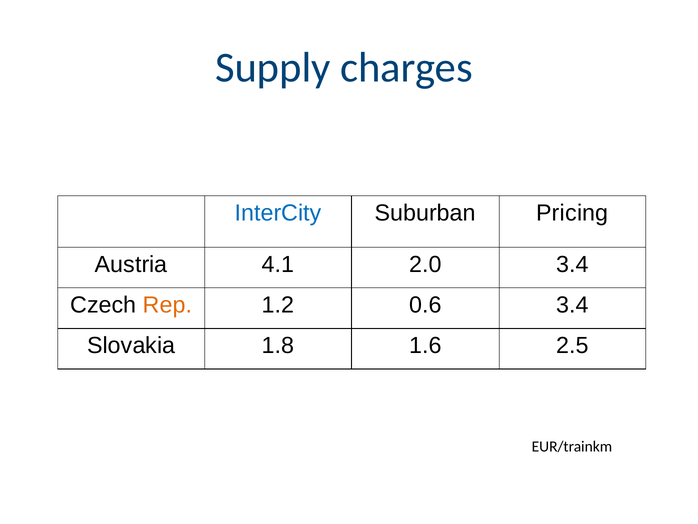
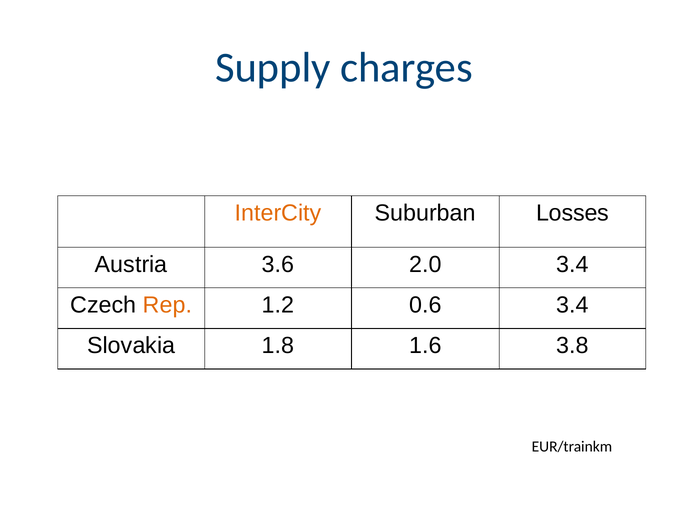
InterCity colour: blue -> orange
Pricing: Pricing -> Losses
4.1: 4.1 -> 3.6
2.5: 2.5 -> 3.8
